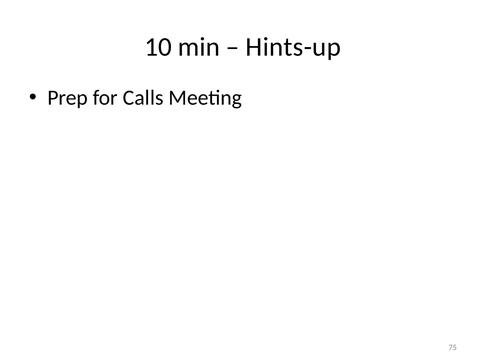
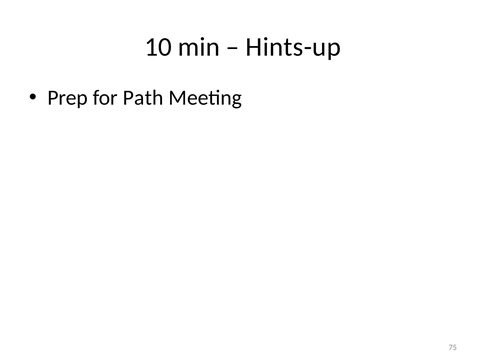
Calls: Calls -> Path
